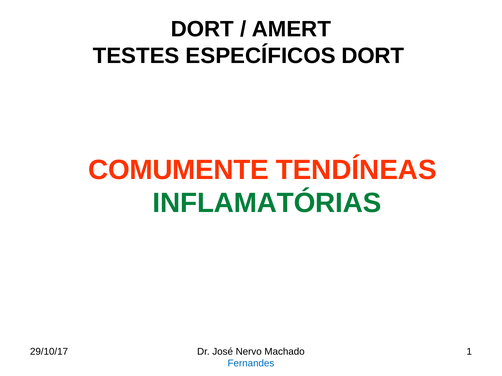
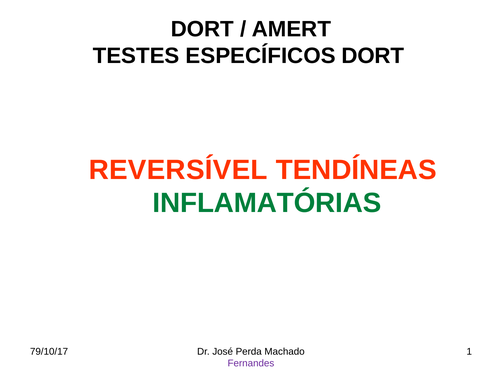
COMUMENTE: COMUMENTE -> REVERSÍVEL
29/10/17: 29/10/17 -> 79/10/17
Nervo: Nervo -> Perda
Fernandes colour: blue -> purple
